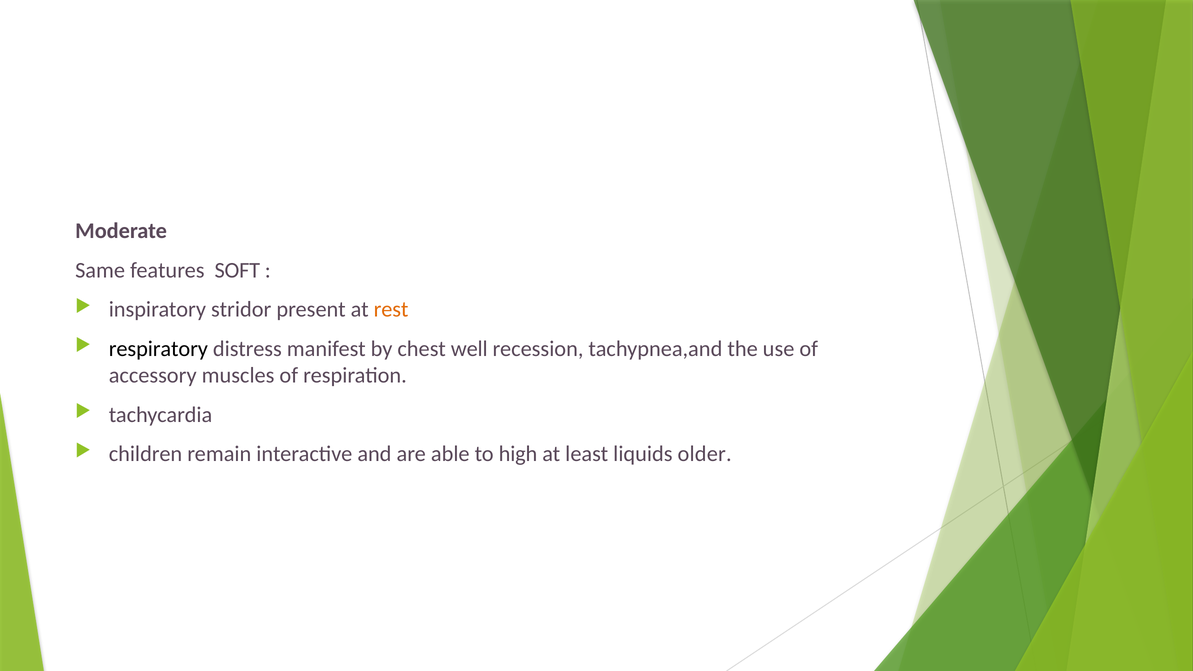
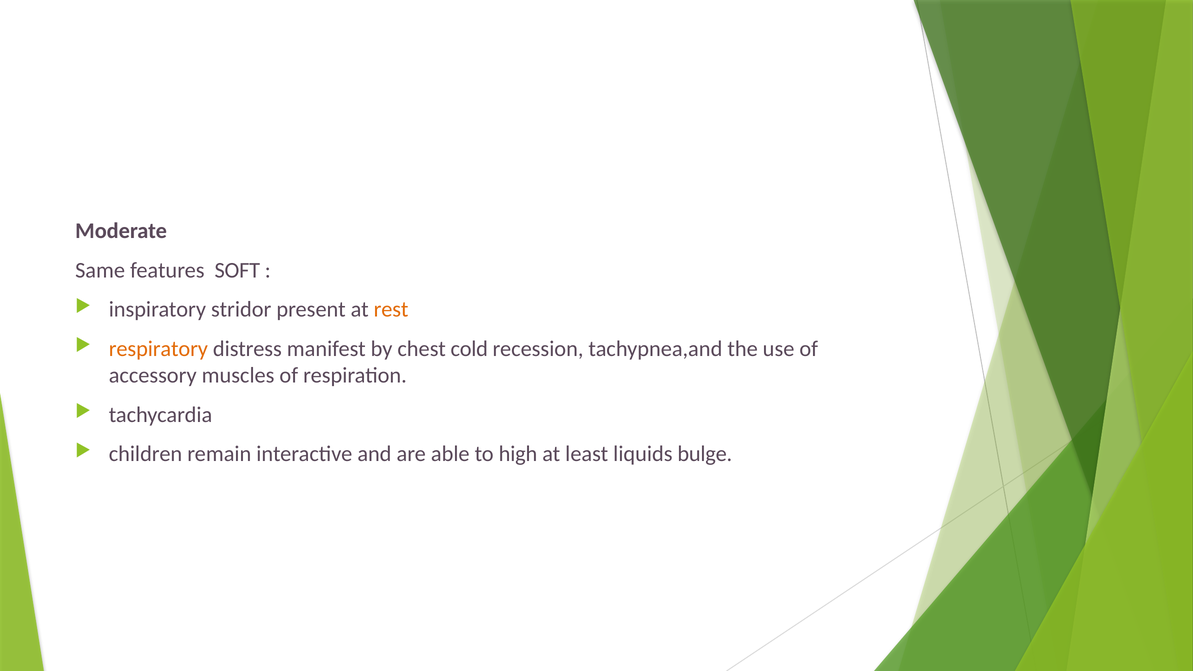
respiratory colour: black -> orange
well: well -> cold
older: older -> bulge
